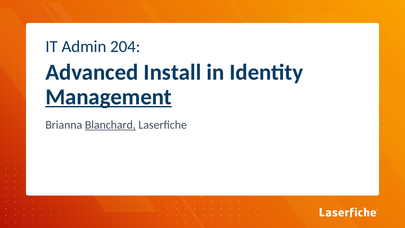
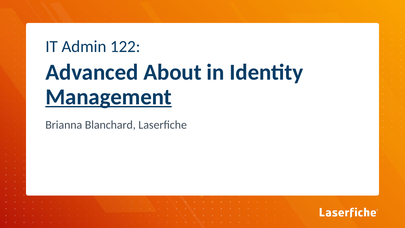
204: 204 -> 122
Install: Install -> About
Blanchard underline: present -> none
